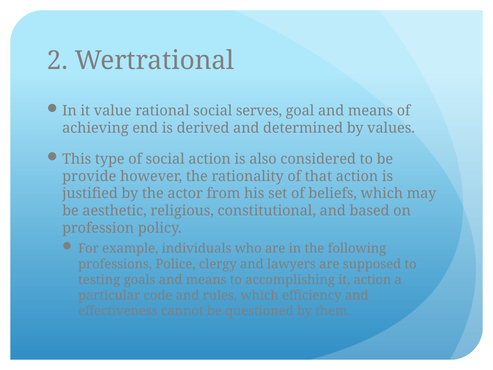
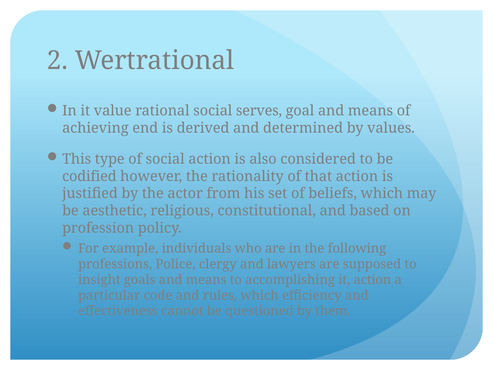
provide: provide -> codified
testing: testing -> insight
